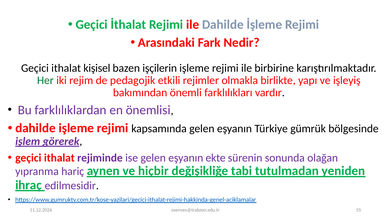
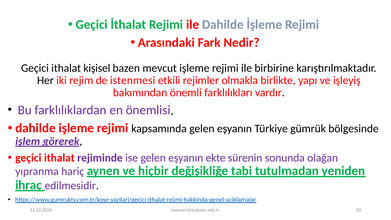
işçilerin: işçilerin -> mevcut
Her colour: green -> black
pedagojik: pedagojik -> istenmesi
